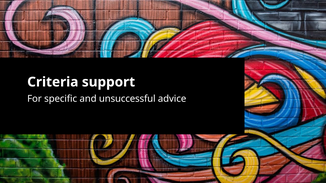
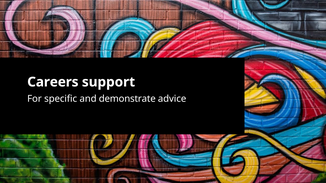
Criteria: Criteria -> Careers
unsuccessful: unsuccessful -> demonstrate
